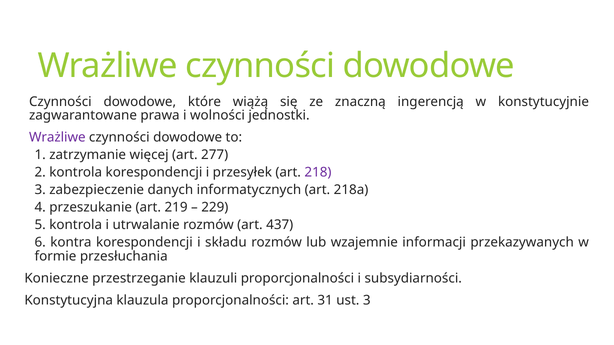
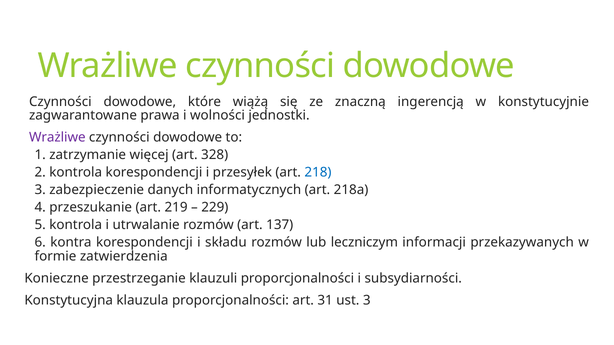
277: 277 -> 328
218 colour: purple -> blue
437: 437 -> 137
wzajemnie: wzajemnie -> leczniczym
przesłuchania: przesłuchania -> zatwierdzenia
